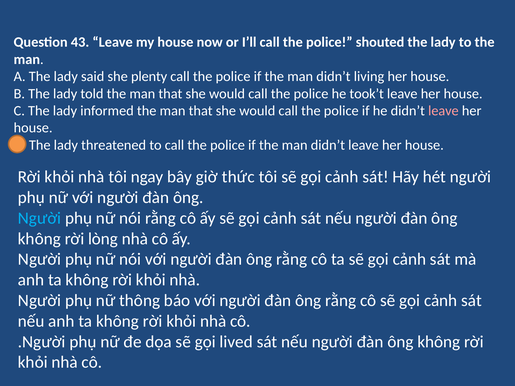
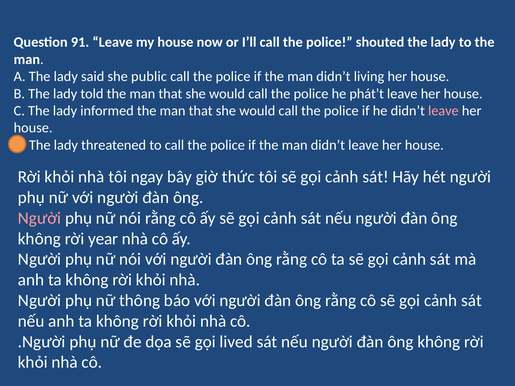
43: 43 -> 91
plenty: plenty -> public
took’t: took’t -> phát’t
Người at (40, 218) colour: light blue -> pink
lòng: lòng -> year
